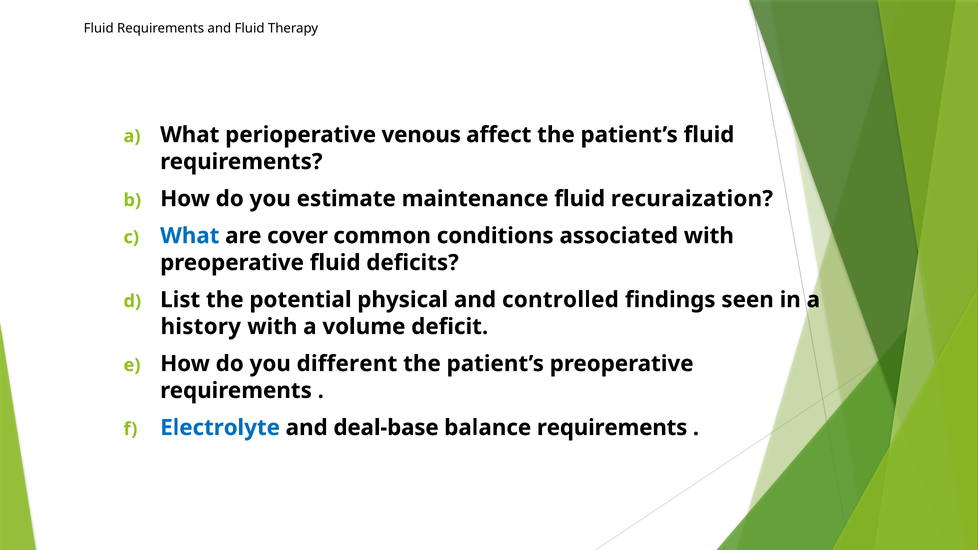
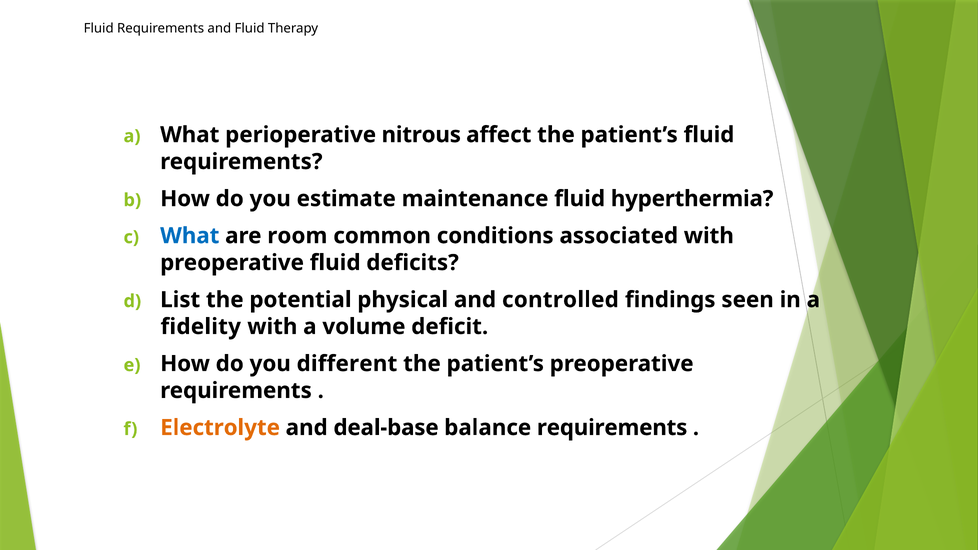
venous: venous -> nitrous
recuraization: recuraization -> hyperthermia
cover: cover -> room
history: history -> fidelity
Electrolyte colour: blue -> orange
